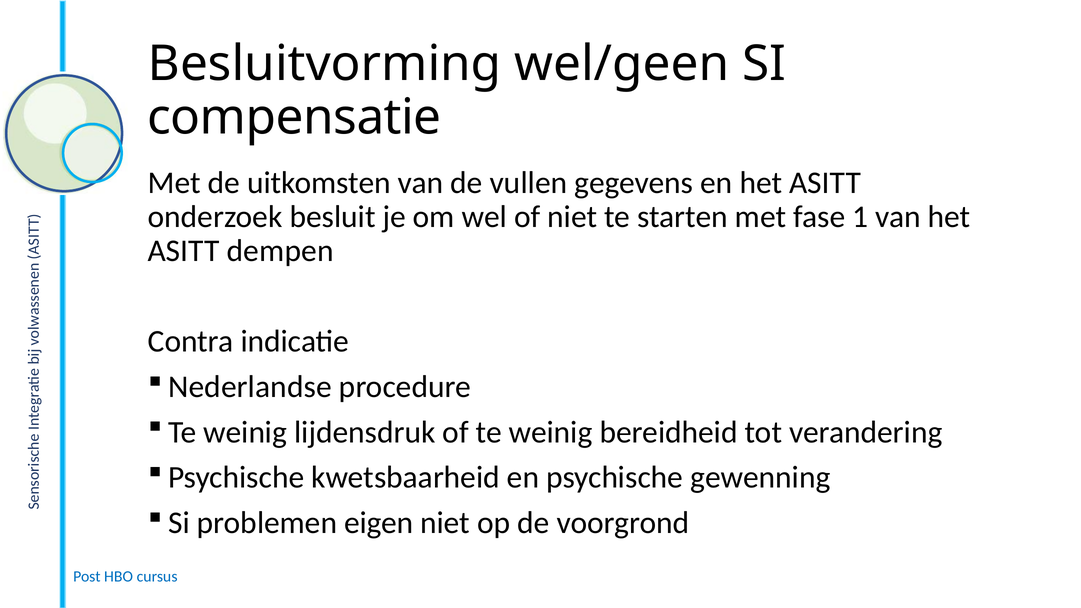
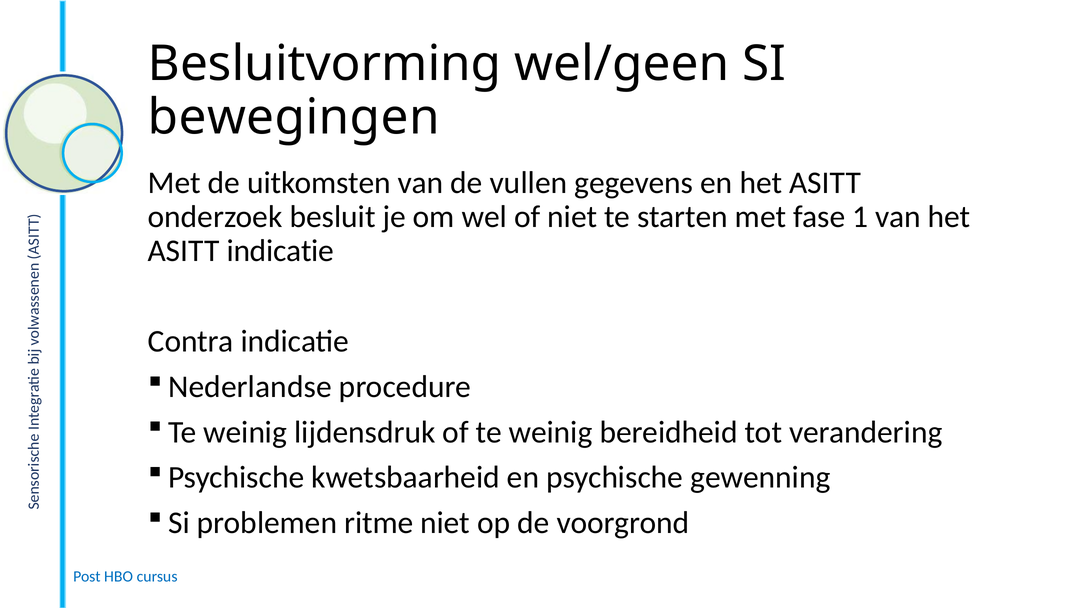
compensatie: compensatie -> bewegingen
ASITT dempen: dempen -> indicatie
eigen: eigen -> ritme
